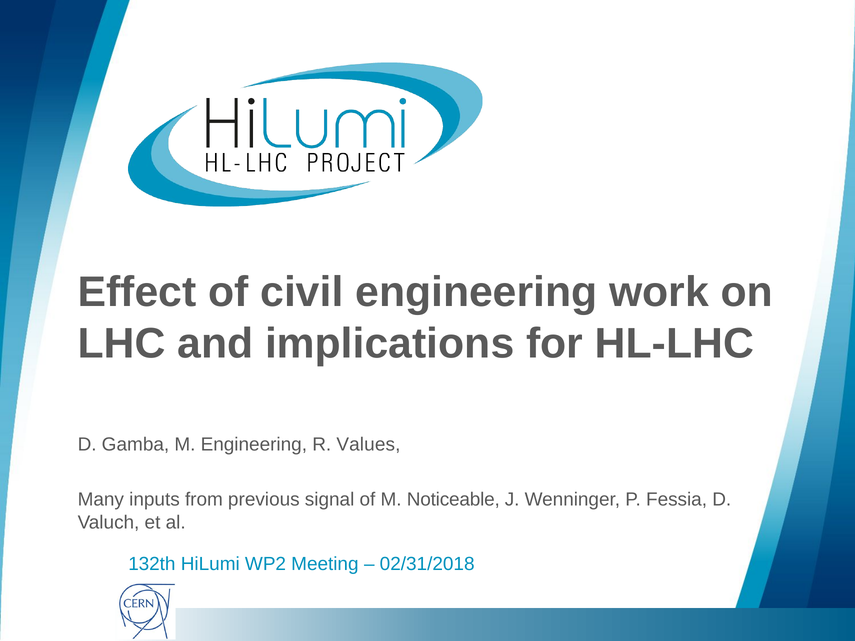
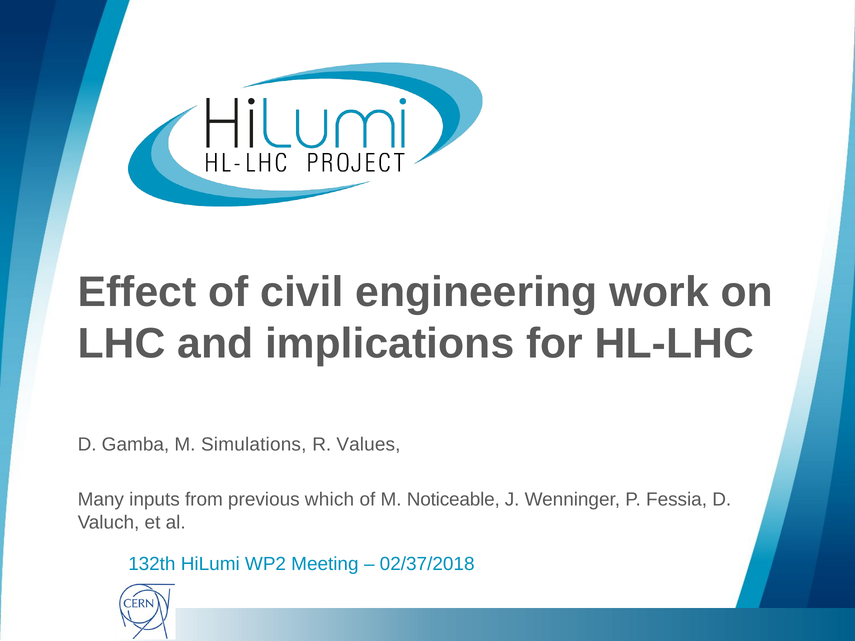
M Engineering: Engineering -> Simulations
signal: signal -> which
02/31/2018: 02/31/2018 -> 02/37/2018
